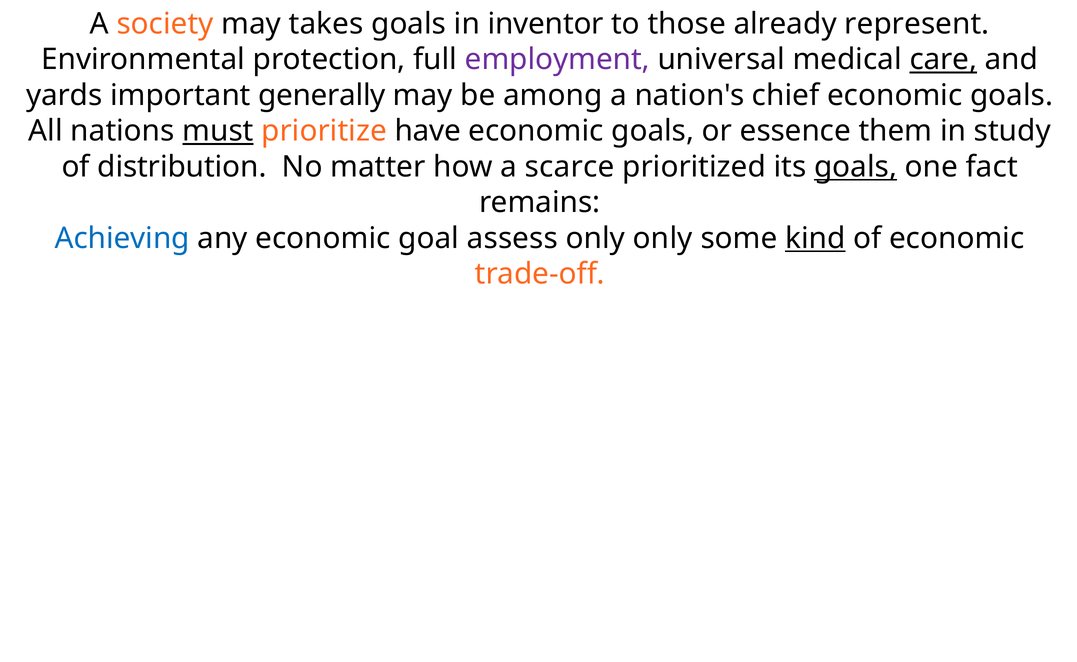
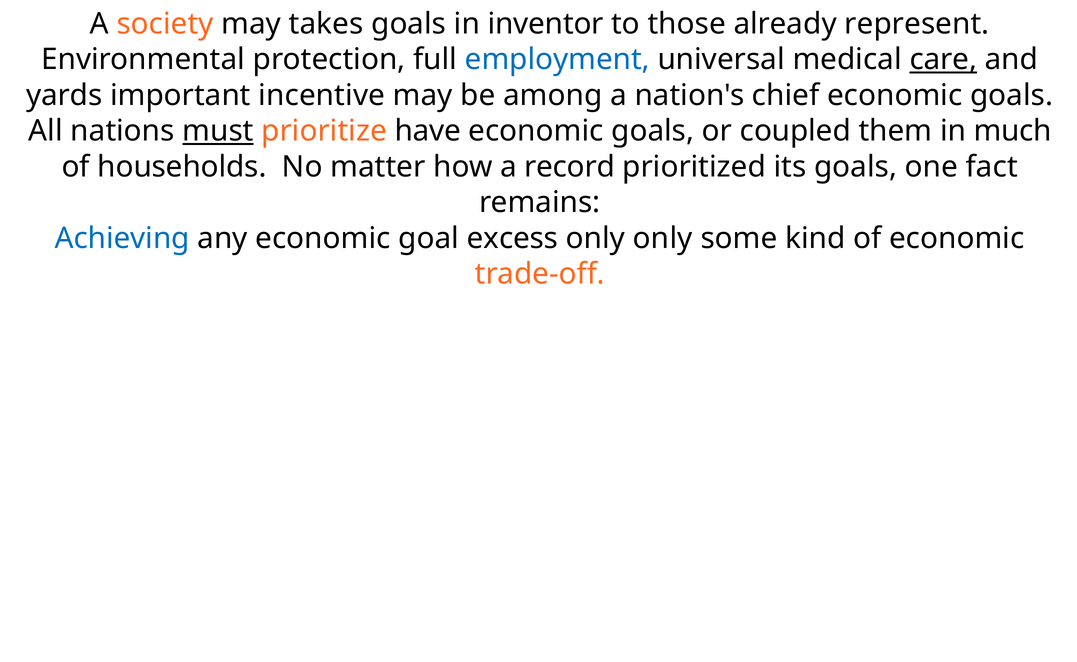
employment colour: purple -> blue
generally: generally -> incentive
essence: essence -> coupled
study: study -> much
distribution: distribution -> households
scarce: scarce -> record
goals at (856, 167) underline: present -> none
assess: assess -> excess
kind underline: present -> none
